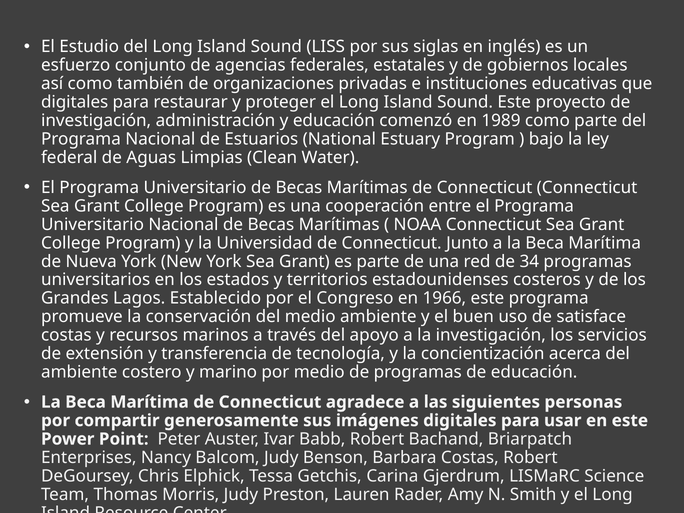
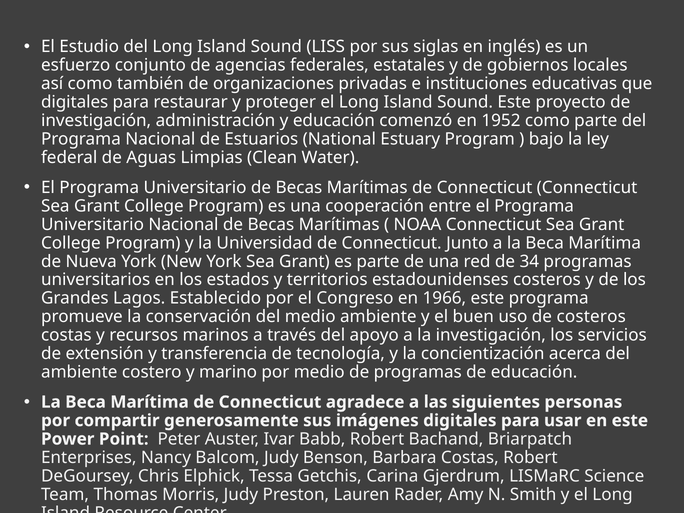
1989: 1989 -> 1952
de satisface: satisface -> costeros
